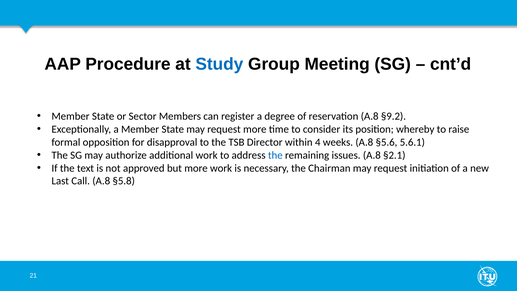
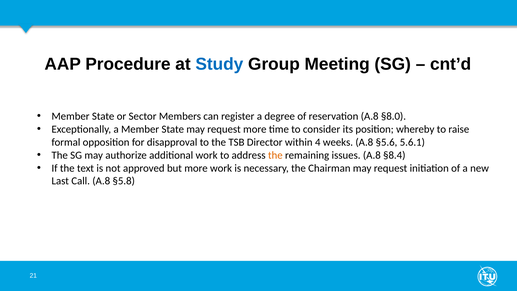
§9.2: §9.2 -> §8.0
the at (275, 155) colour: blue -> orange
§2.1: §2.1 -> §8.4
